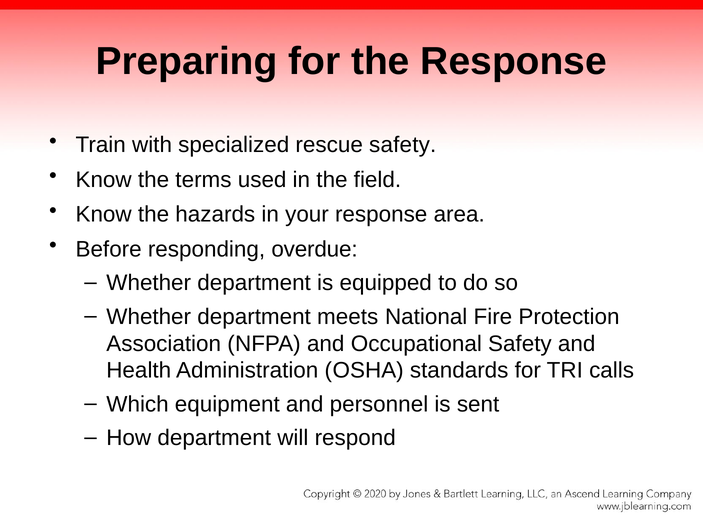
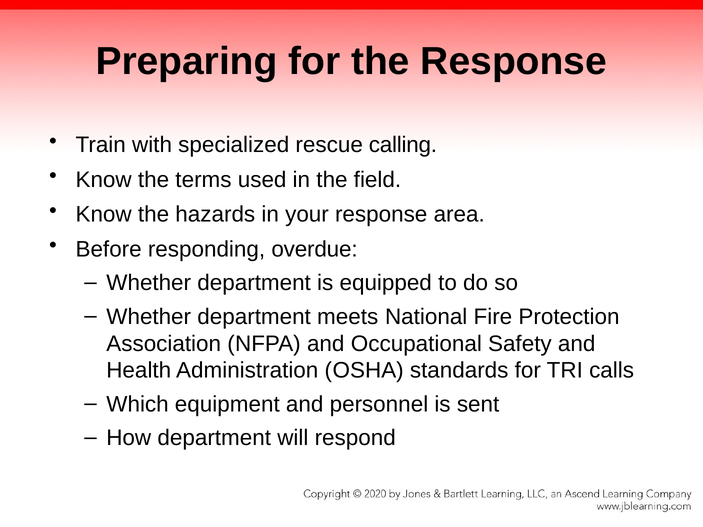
rescue safety: safety -> calling
